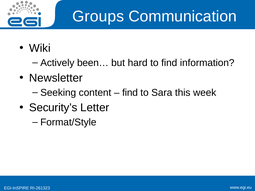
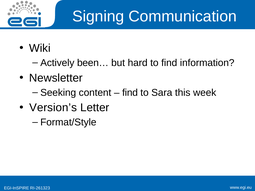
Groups: Groups -> Signing
Security’s: Security’s -> Version’s
